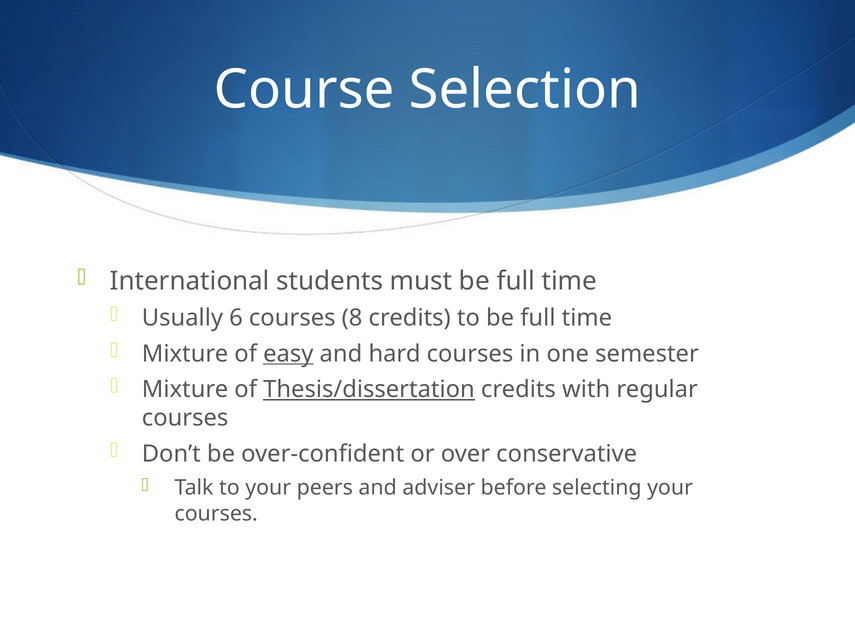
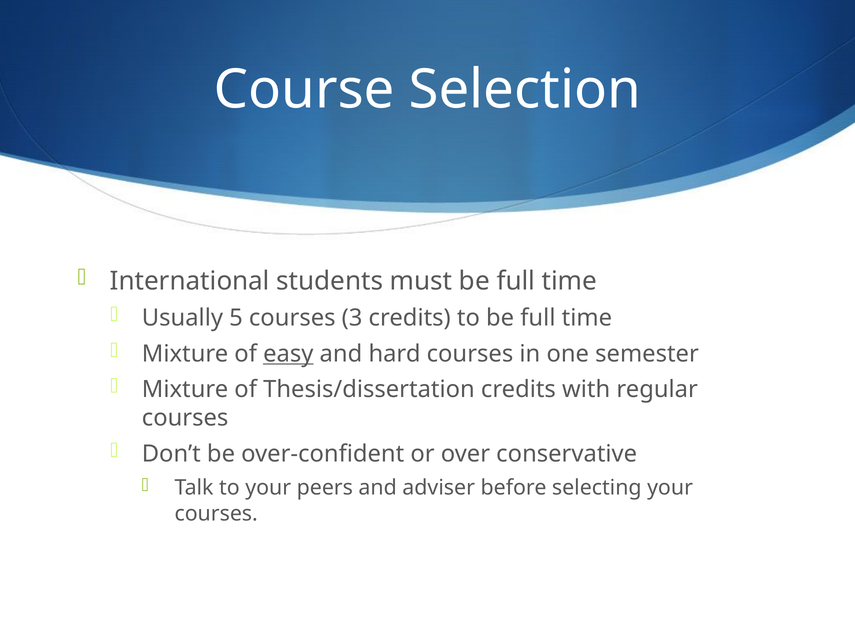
6: 6 -> 5
8: 8 -> 3
Thesis/dissertation underline: present -> none
